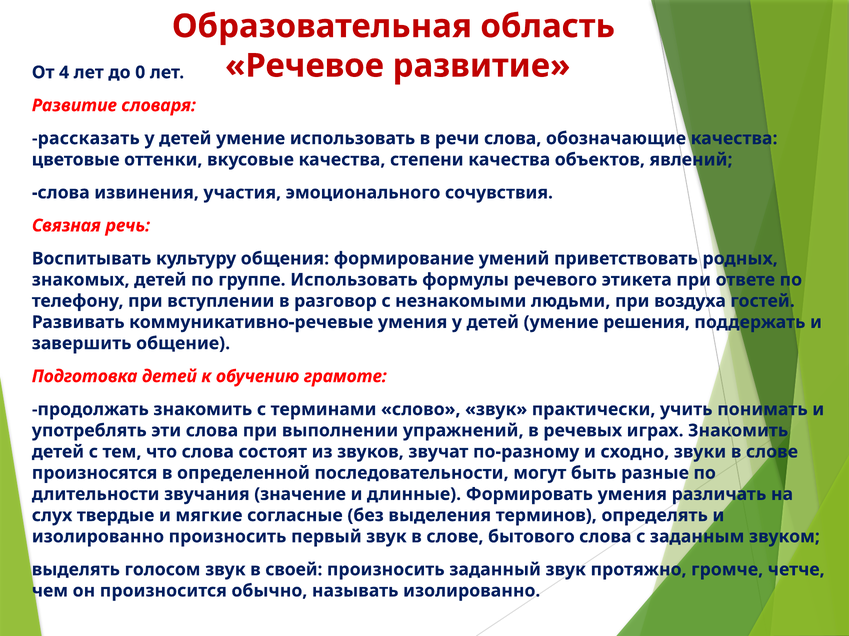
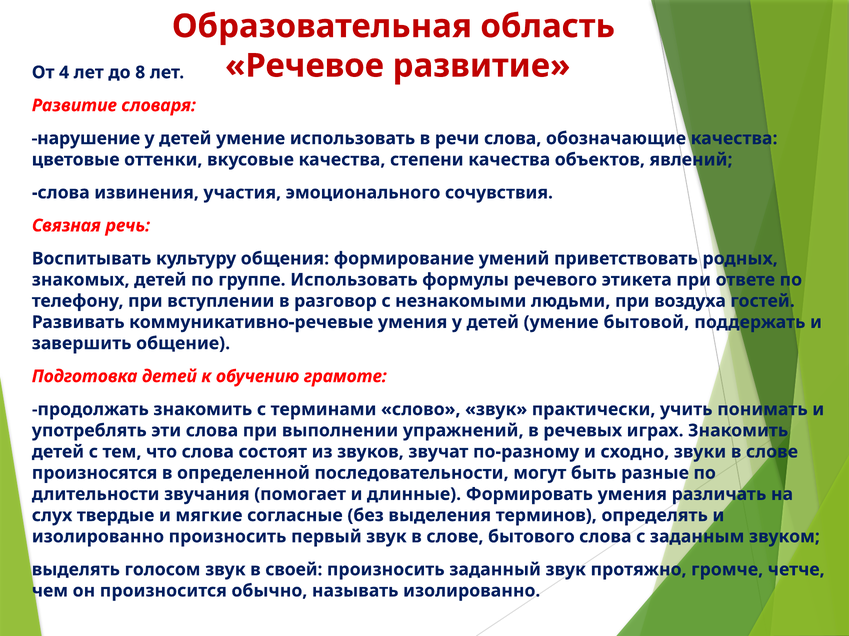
0: 0 -> 8
рассказать: рассказать -> нарушение
решения: решения -> бытовой
значение: значение -> помогает
